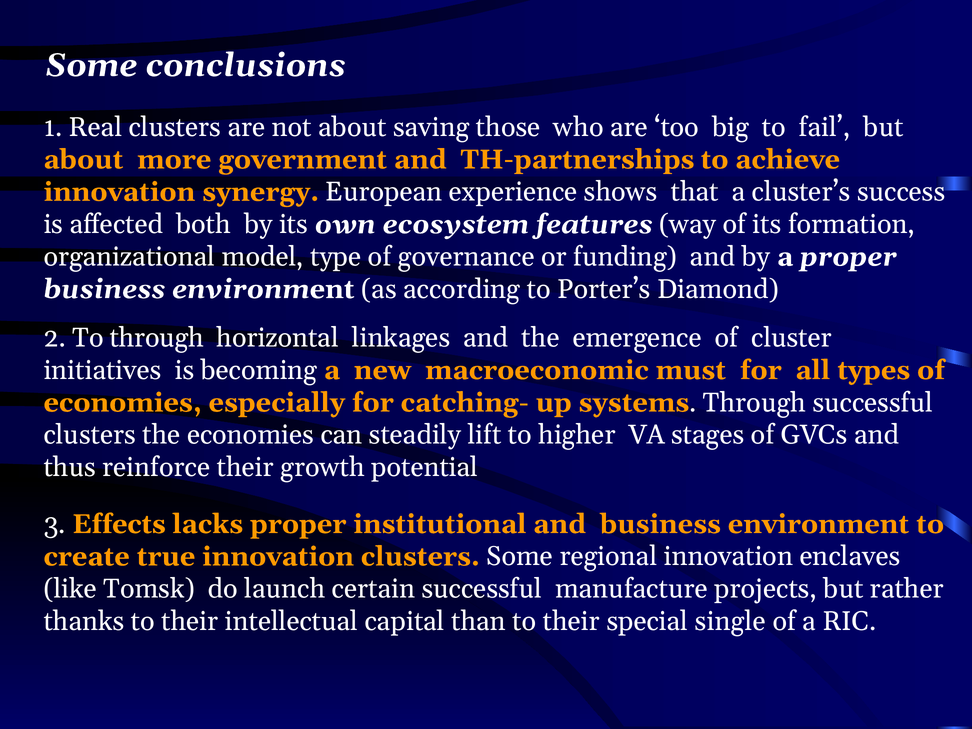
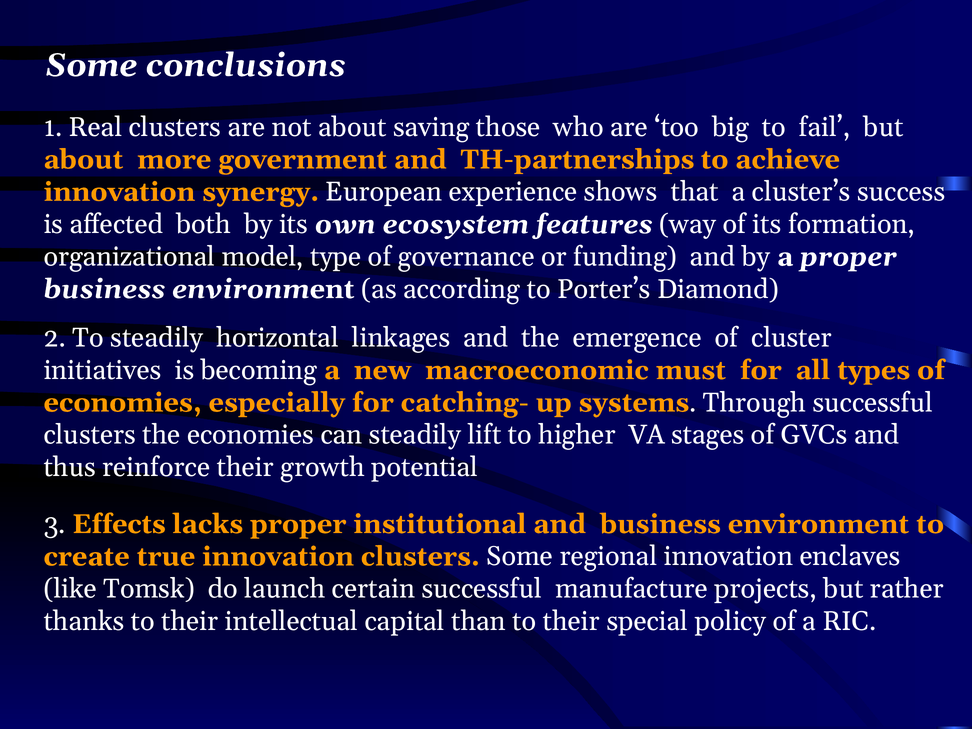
To through: through -> steadily
single: single -> policy
